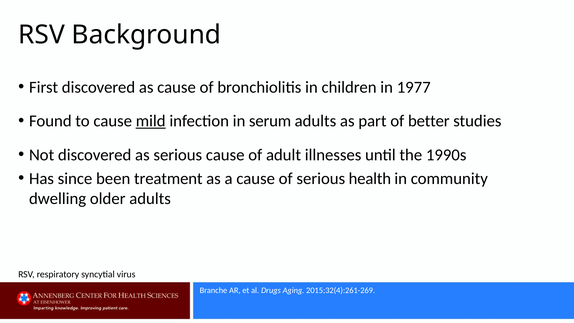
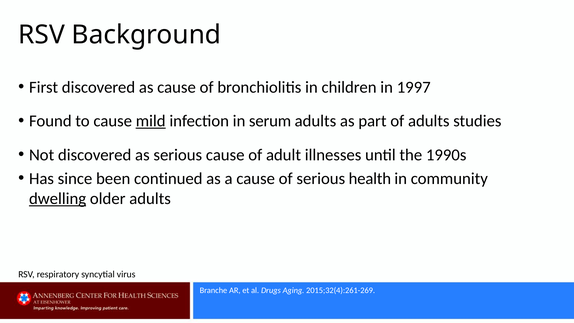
1977: 1977 -> 1997
of better: better -> adults
treatment: treatment -> continued
dwelling underline: none -> present
